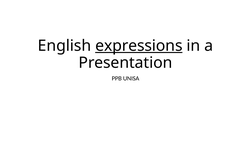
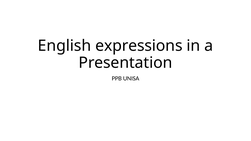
expressions underline: present -> none
